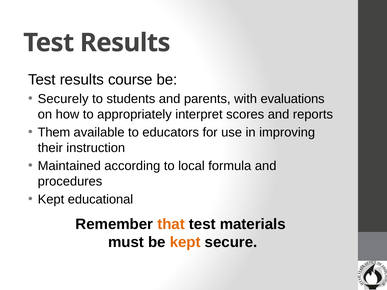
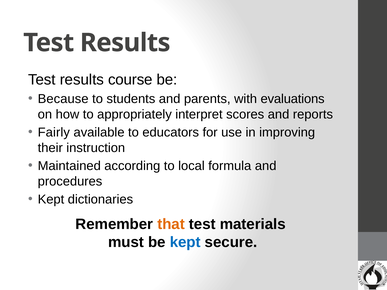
Securely: Securely -> Because
Them: Them -> Fairly
educational: educational -> dictionaries
kept at (185, 242) colour: orange -> blue
